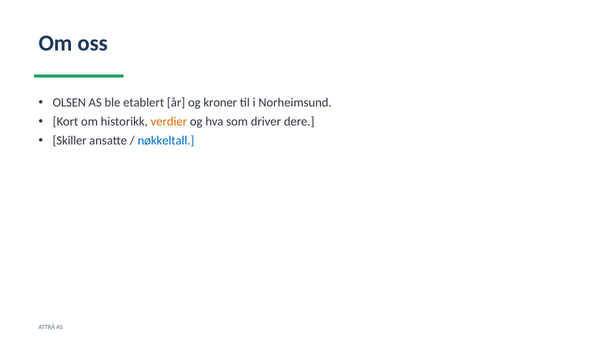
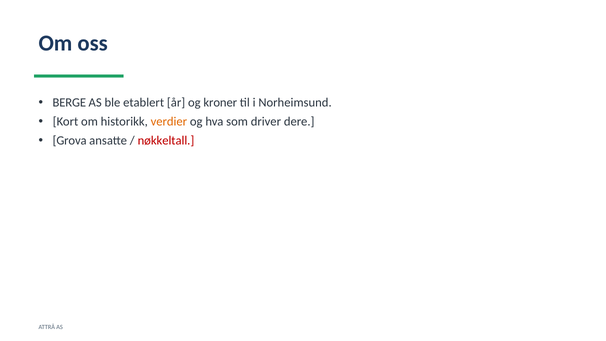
OLSEN: OLSEN -> BERGE
Skiller: Skiller -> Grova
nøkkeltall colour: blue -> red
